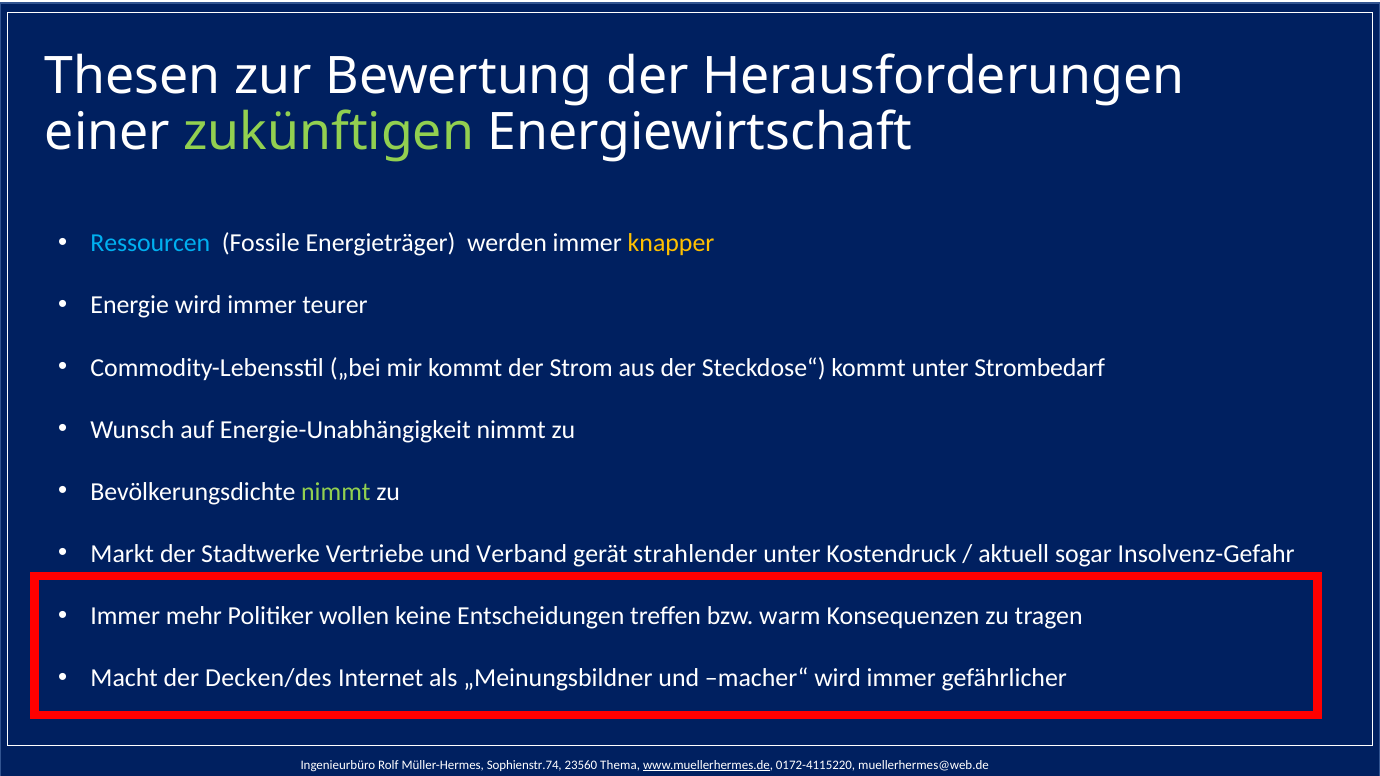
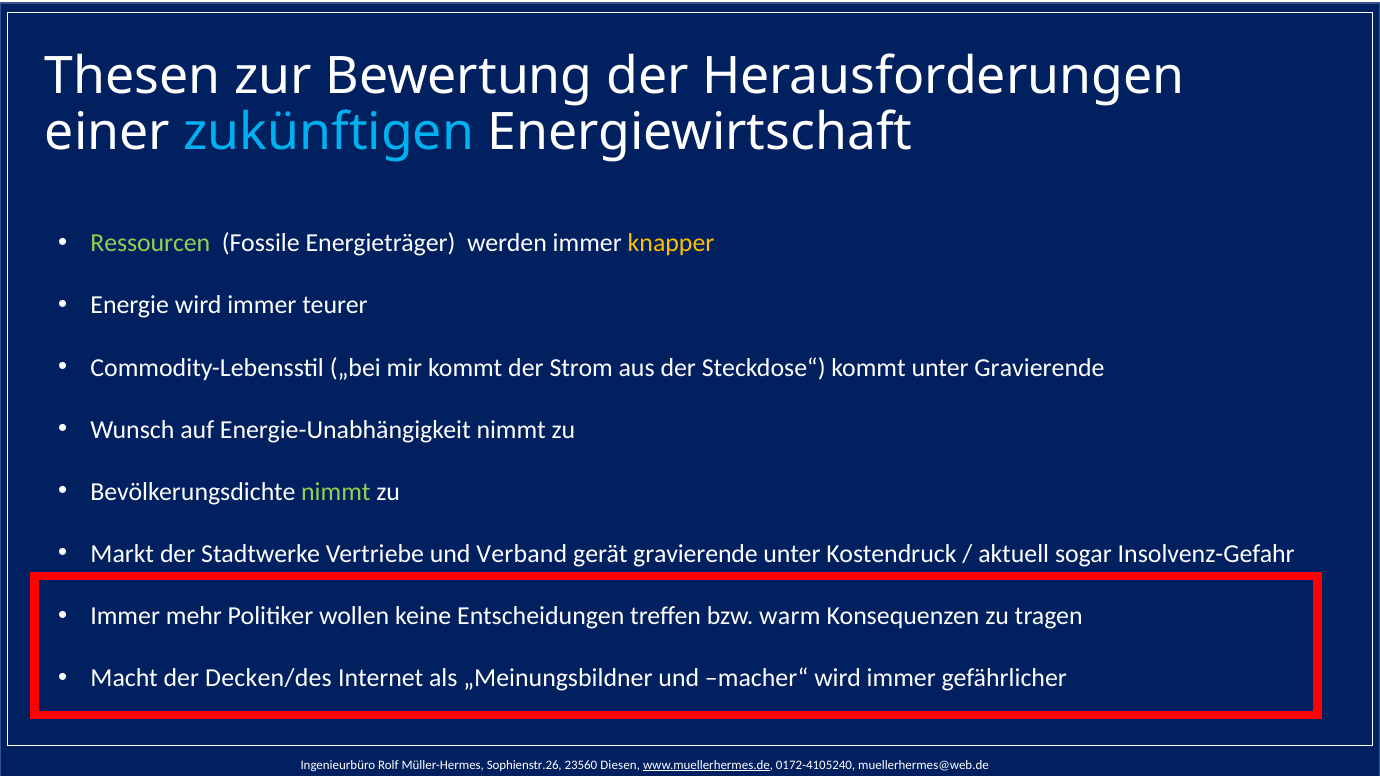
zukünftigen colour: light green -> light blue
Ressourcen colour: light blue -> light green
unter Strombedarf: Strombedarf -> Gravierende
gerät strahlender: strahlender -> gravierende
Sophienstr.74: Sophienstr.74 -> Sophienstr.26
Thema: Thema -> Diesen
0172-4115220: 0172-4115220 -> 0172-4105240
